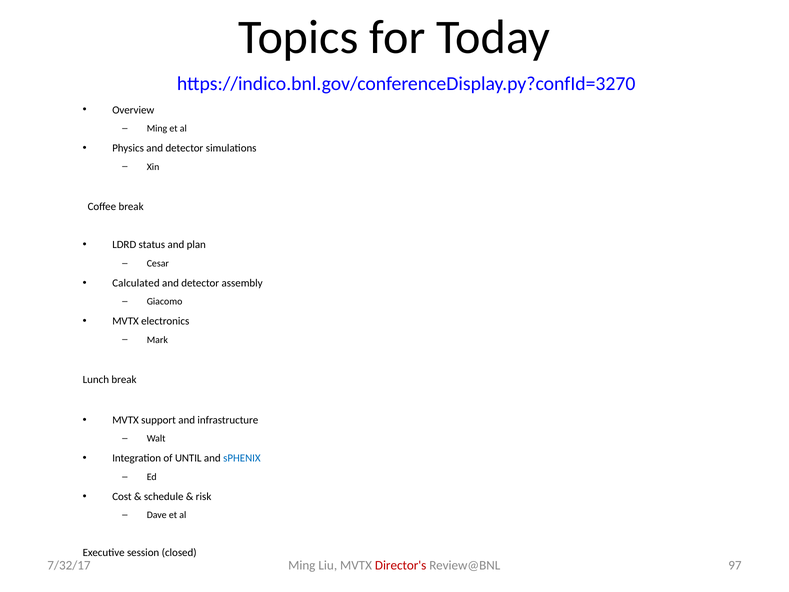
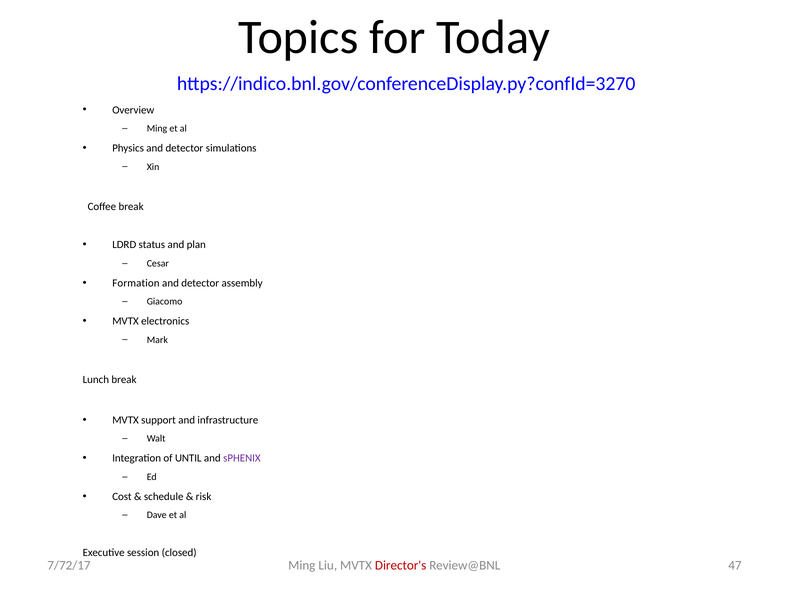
Calculated: Calculated -> Formation
sPHENIX colour: blue -> purple
97: 97 -> 47
7/32/17: 7/32/17 -> 7/72/17
